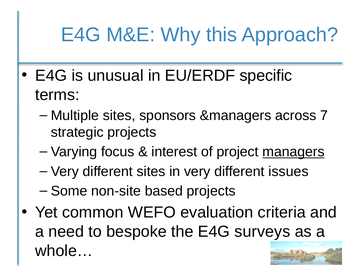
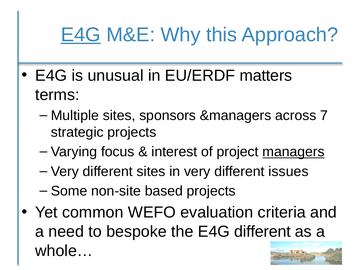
E4G at (81, 35) underline: none -> present
specific: specific -> matters
E4G surveys: surveys -> different
